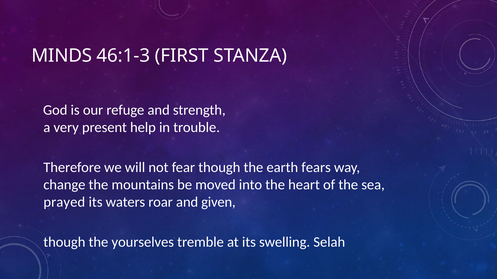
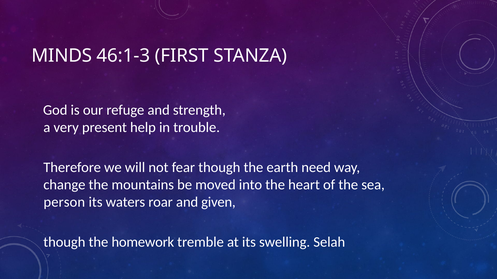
fears: fears -> need
prayed: prayed -> person
yourselves: yourselves -> homework
